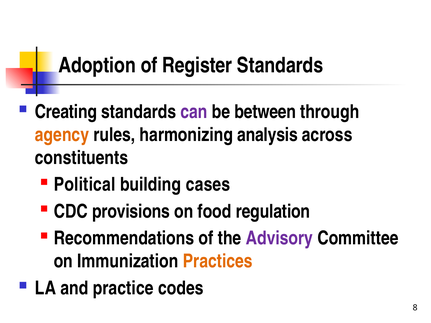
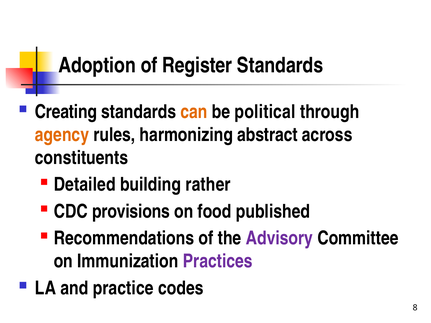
can colour: purple -> orange
between: between -> political
analysis: analysis -> abstract
Political: Political -> Detailed
cases: cases -> rather
regulation: regulation -> published
Practices colour: orange -> purple
